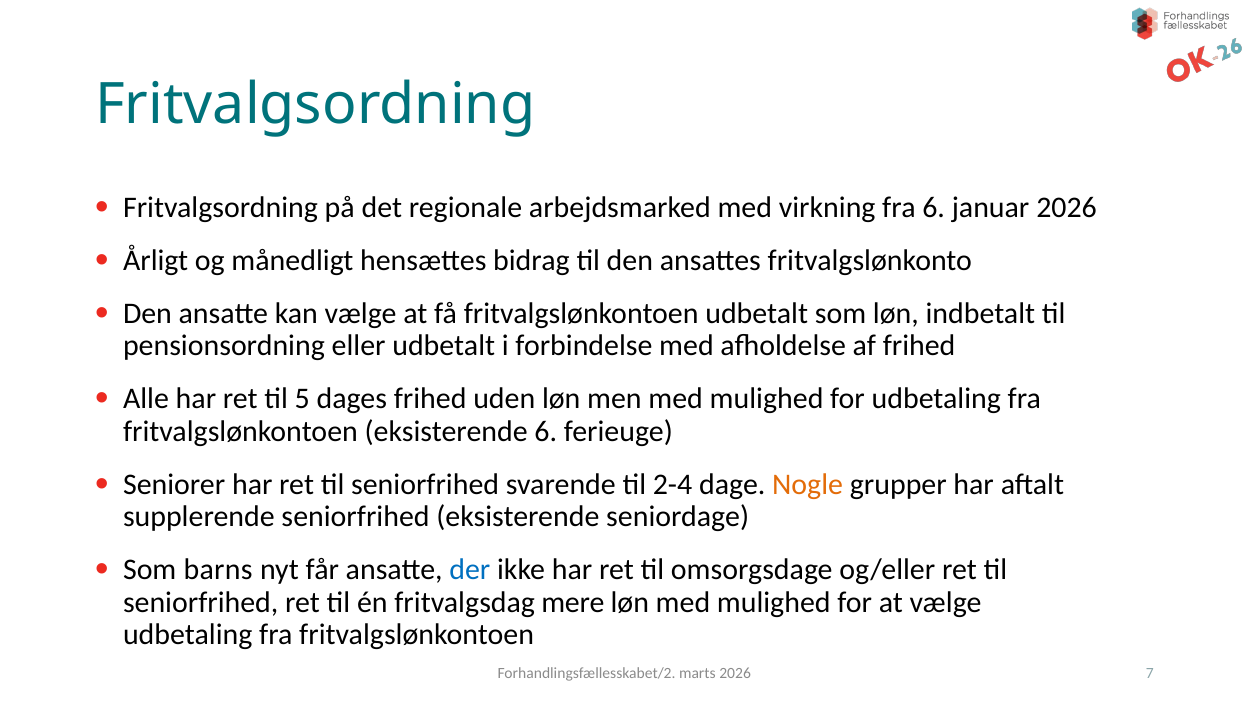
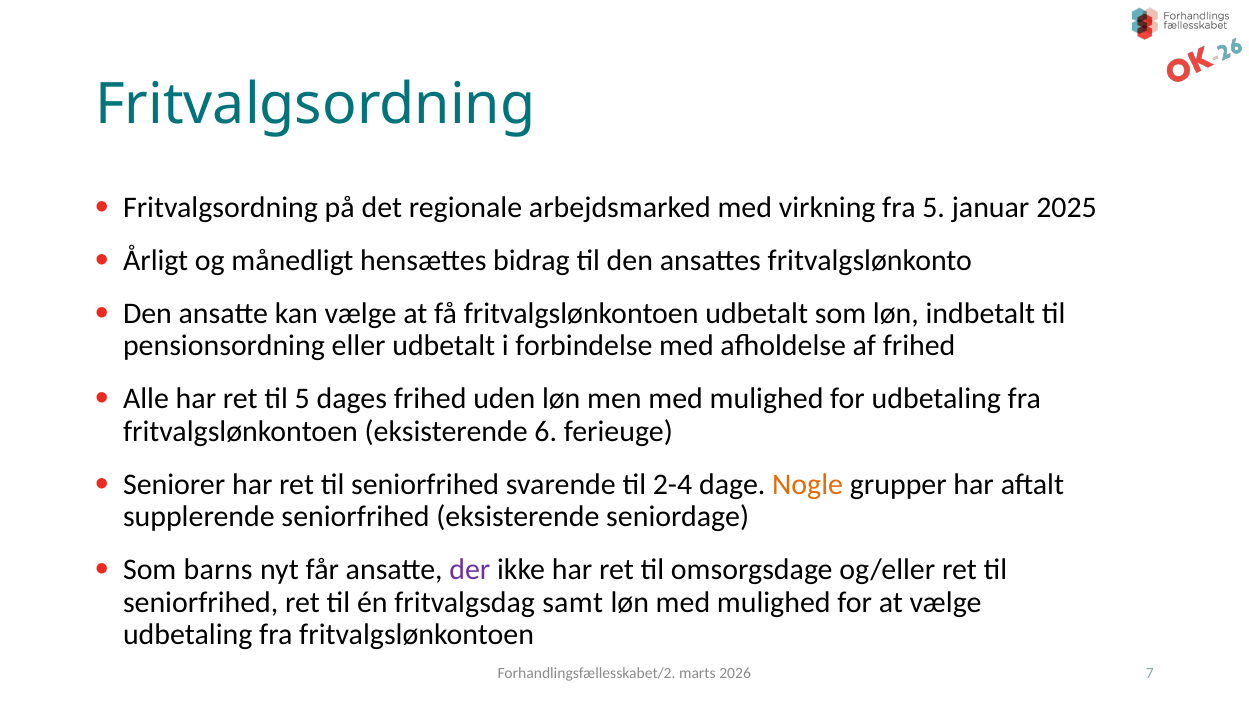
fra 6: 6 -> 5
januar 2026: 2026 -> 2025
der colour: blue -> purple
mere: mere -> samt
